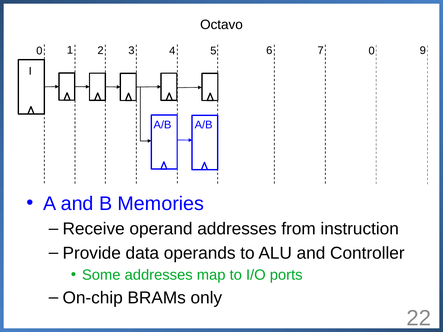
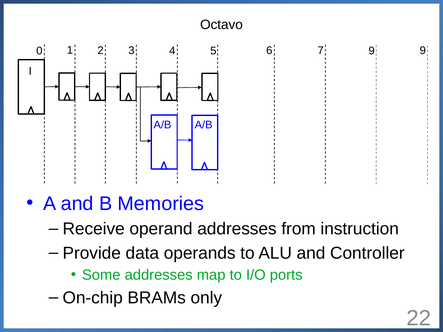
7 0: 0 -> 9
